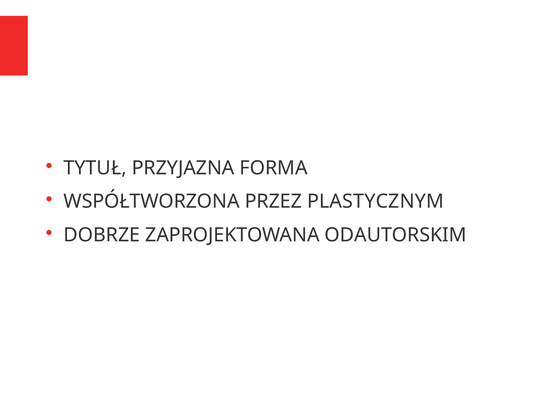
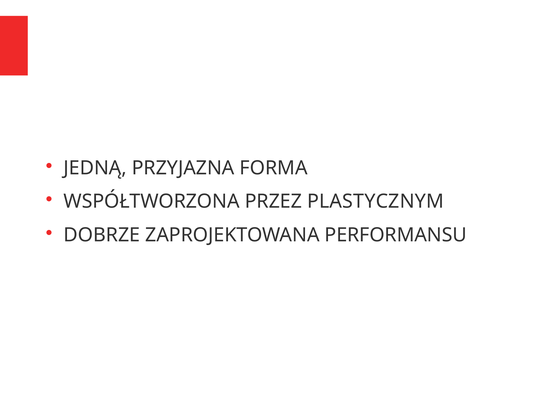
TYTUŁ: TYTUŁ -> JEDNĄ
ODAUTORSKIM: ODAUTORSKIM -> PERFORMANSU
